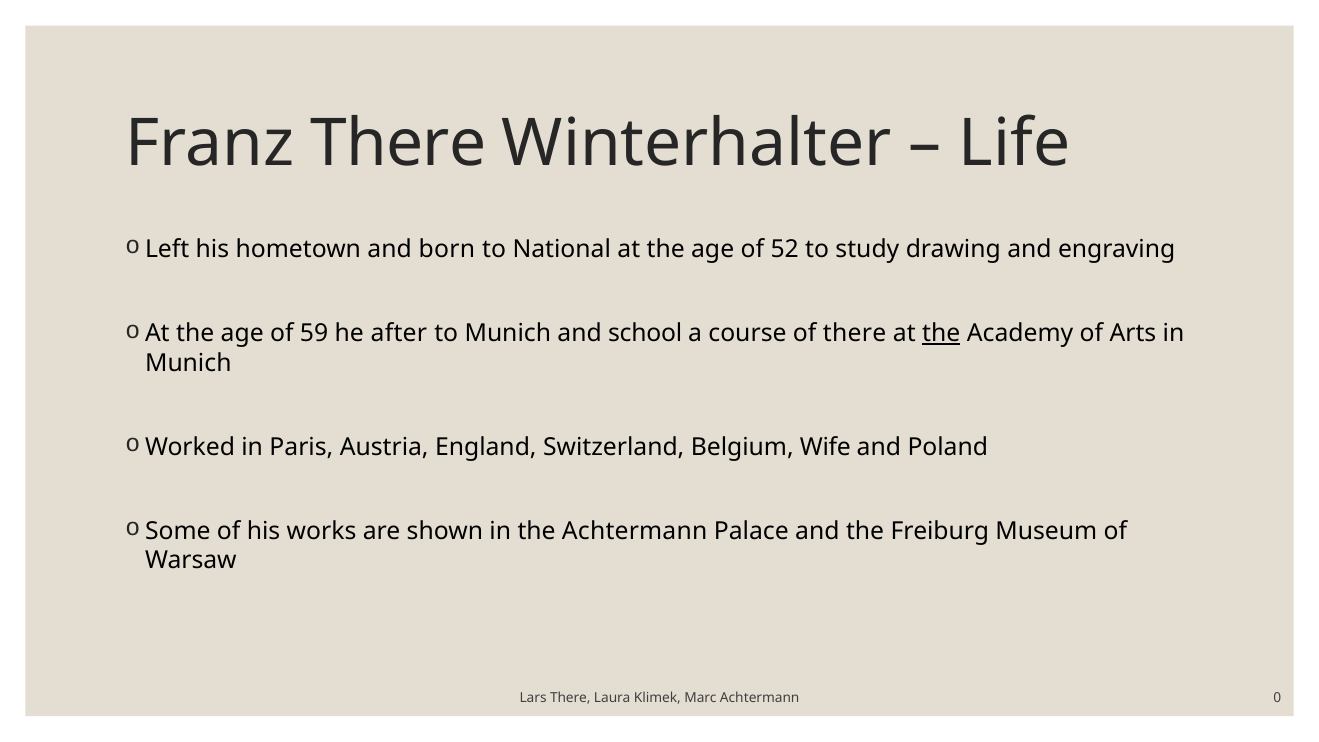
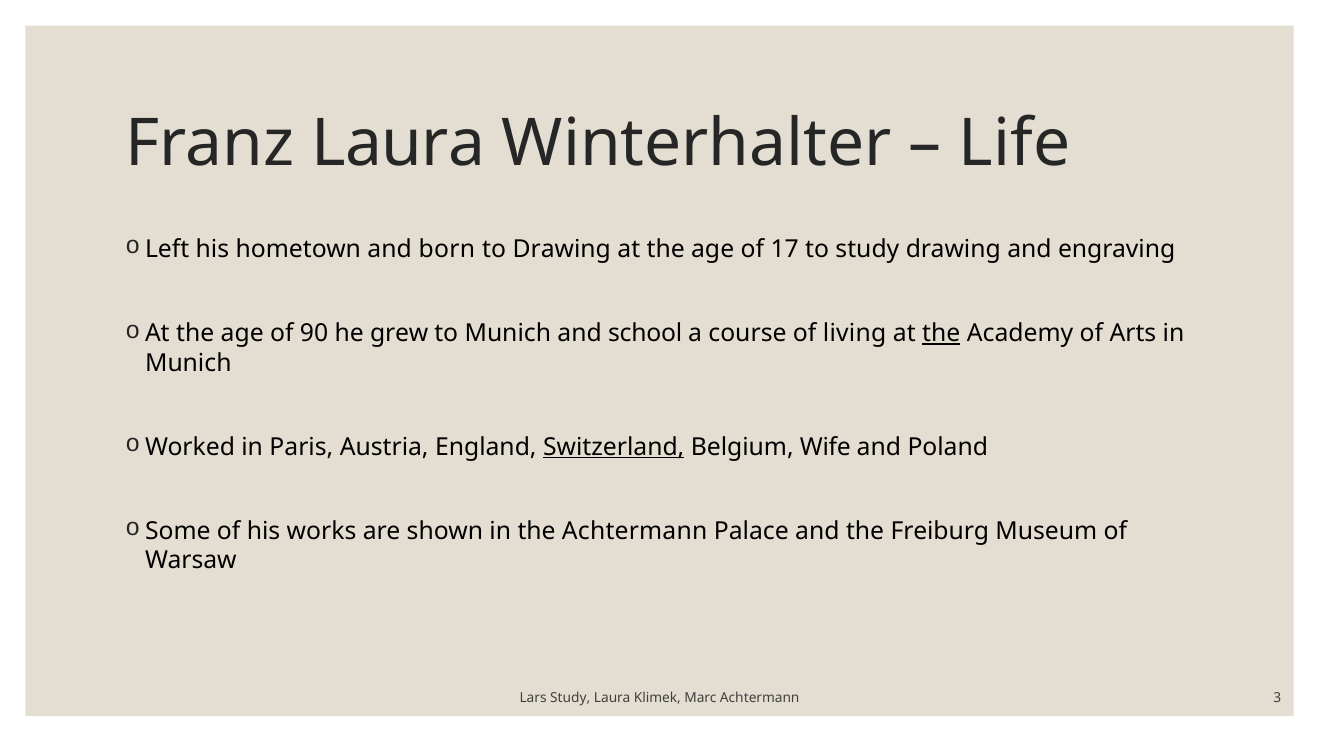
Franz There: There -> Laura
to National: National -> Drawing
52: 52 -> 17
59: 59 -> 90
after: after -> grew
of there: there -> living
Switzerland underline: none -> present
Lars There: There -> Study
0: 0 -> 3
